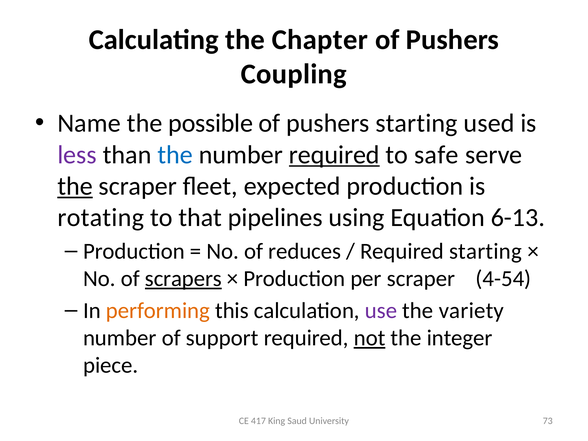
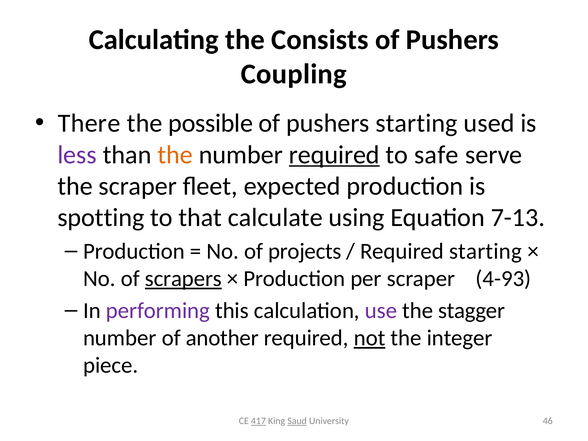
Chapter: Chapter -> Consists
Name: Name -> There
the at (175, 155) colour: blue -> orange
the at (75, 186) underline: present -> none
rotating: rotating -> spotting
pipelines: pipelines -> calculate
6-13: 6-13 -> 7-13
reduces: reduces -> projects
4-54: 4-54 -> 4-93
performing colour: orange -> purple
variety: variety -> stagger
support: support -> another
417 underline: none -> present
Saud underline: none -> present
73: 73 -> 46
